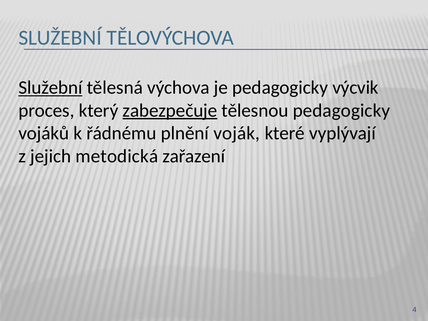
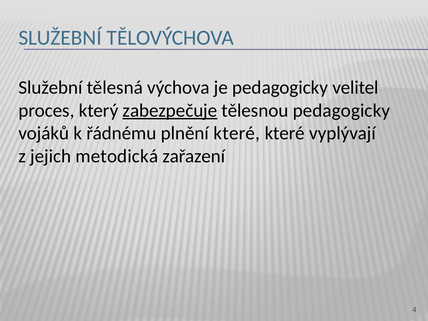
Služební at (51, 88) underline: present -> none
výcvik: výcvik -> velitel
plnění voják: voják -> které
